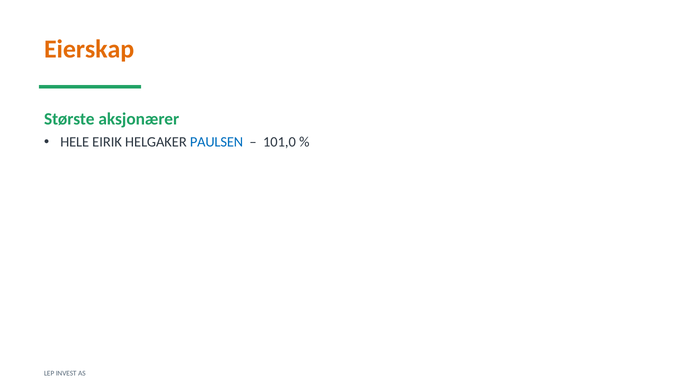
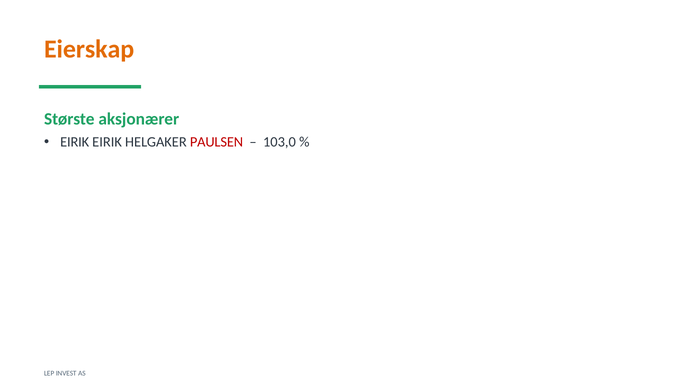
HELE at (75, 142): HELE -> EIRIK
PAULSEN colour: blue -> red
101,0: 101,0 -> 103,0
